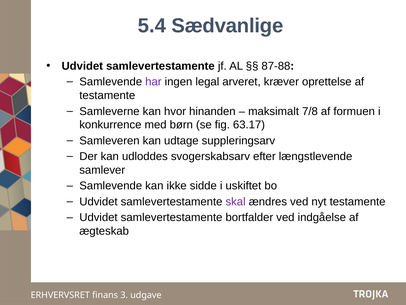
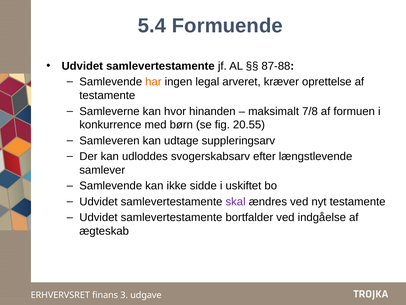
Sædvanlige: Sædvanlige -> Formuende
har colour: purple -> orange
63.17: 63.17 -> 20.55
